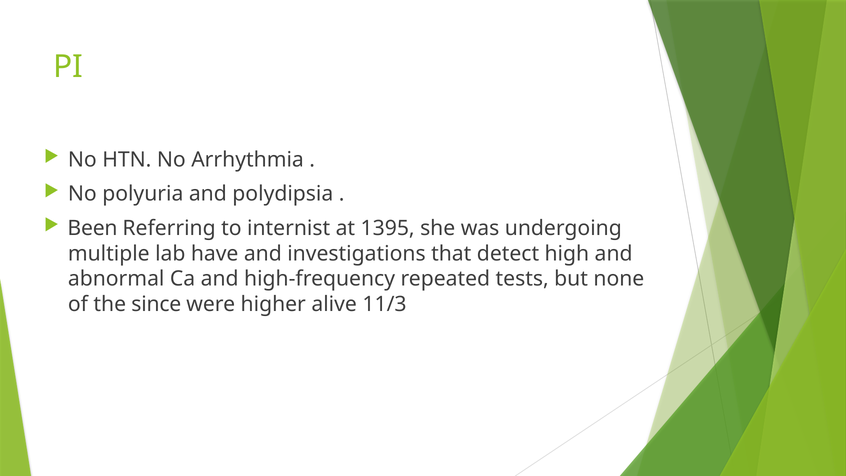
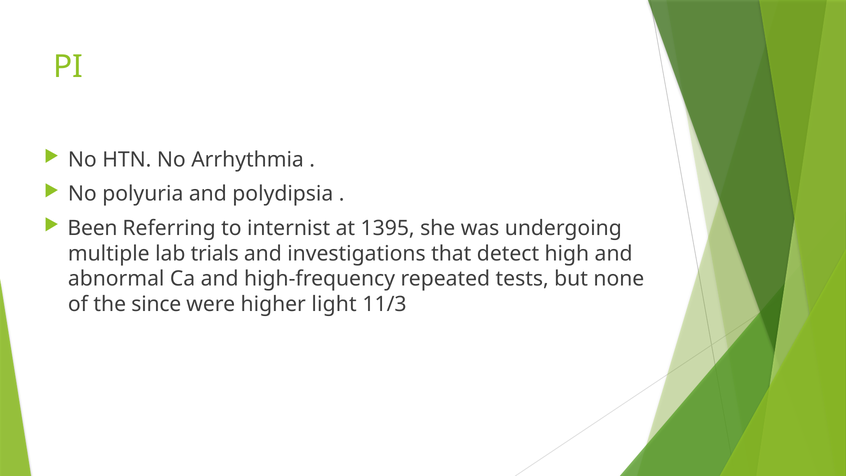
have: have -> trials
alive: alive -> light
